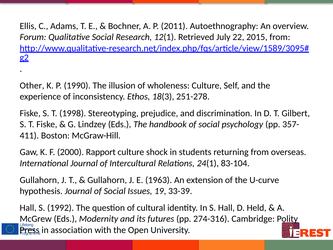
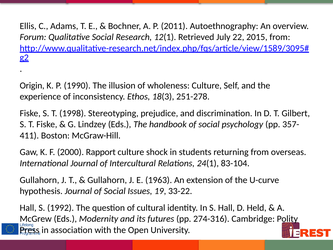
Other: Other -> Origin
33-39: 33-39 -> 33-22
